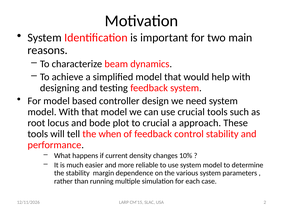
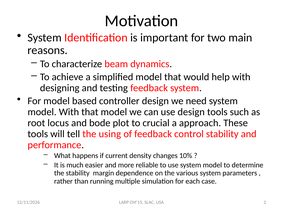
use crucial: crucial -> design
when: when -> using
